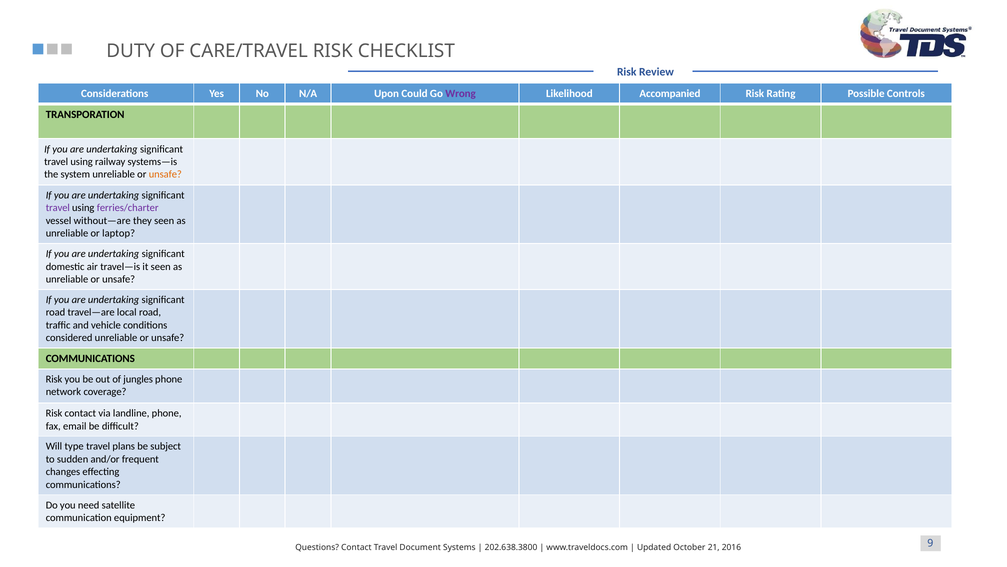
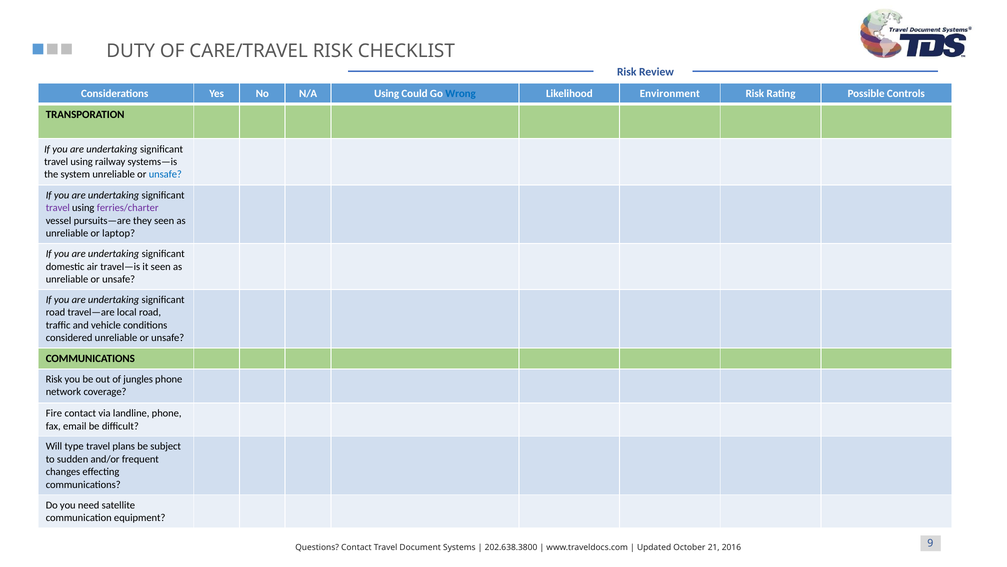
N/A Upon: Upon -> Using
Wrong colour: purple -> blue
Accompanied: Accompanied -> Environment
unsafe at (165, 174) colour: orange -> blue
without—are: without—are -> pursuits—are
Risk at (54, 413): Risk -> Fire
